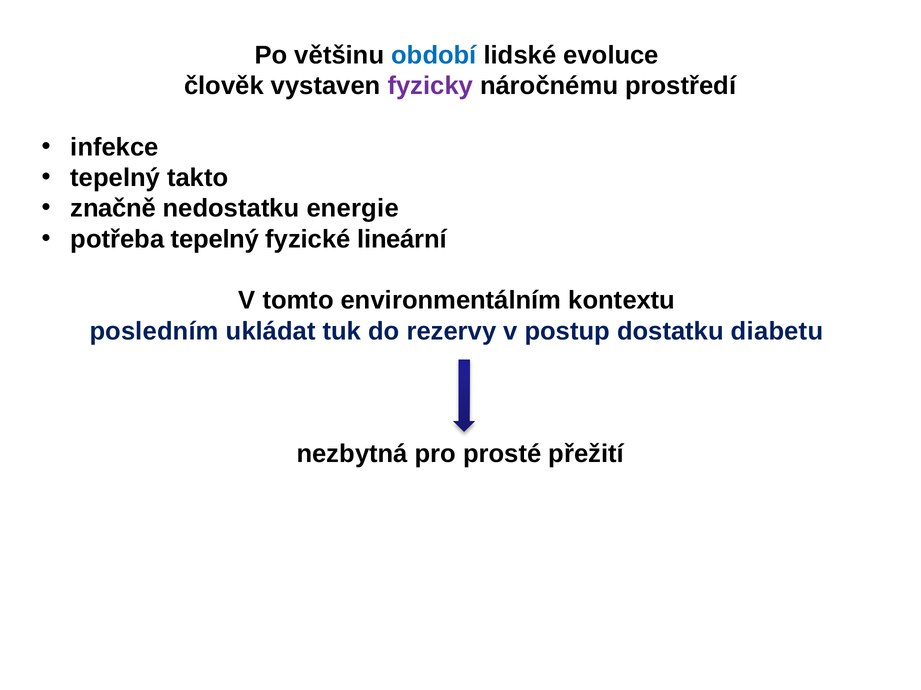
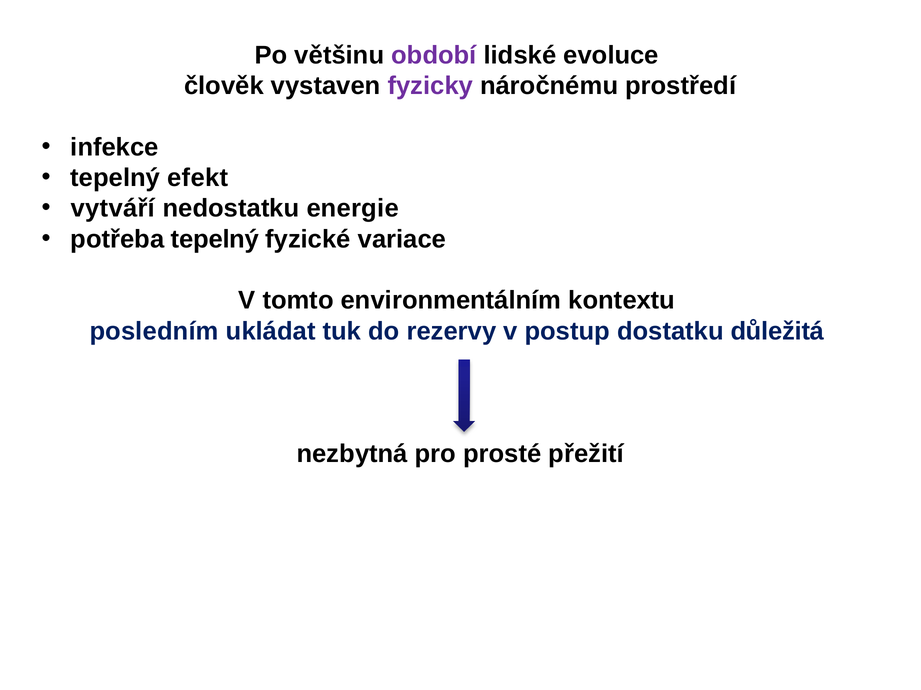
období colour: blue -> purple
takto: takto -> efekt
značně: značně -> vytváří
lineární: lineární -> variace
diabetu: diabetu -> důležitá
